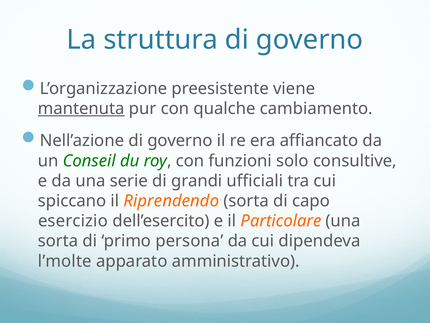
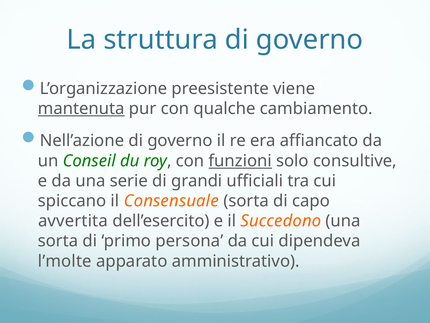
funzioni underline: none -> present
Riprendendo: Riprendendo -> Consensuale
esercizio: esercizio -> avvertita
Particolare: Particolare -> Succedono
